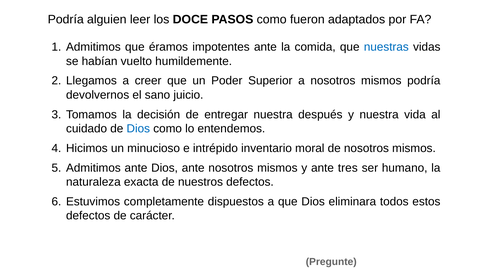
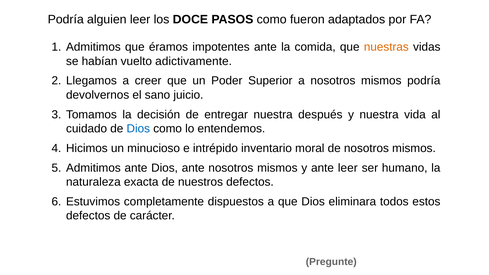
nuestras colour: blue -> orange
humildemente: humildemente -> adictivamente
ante tres: tres -> leer
